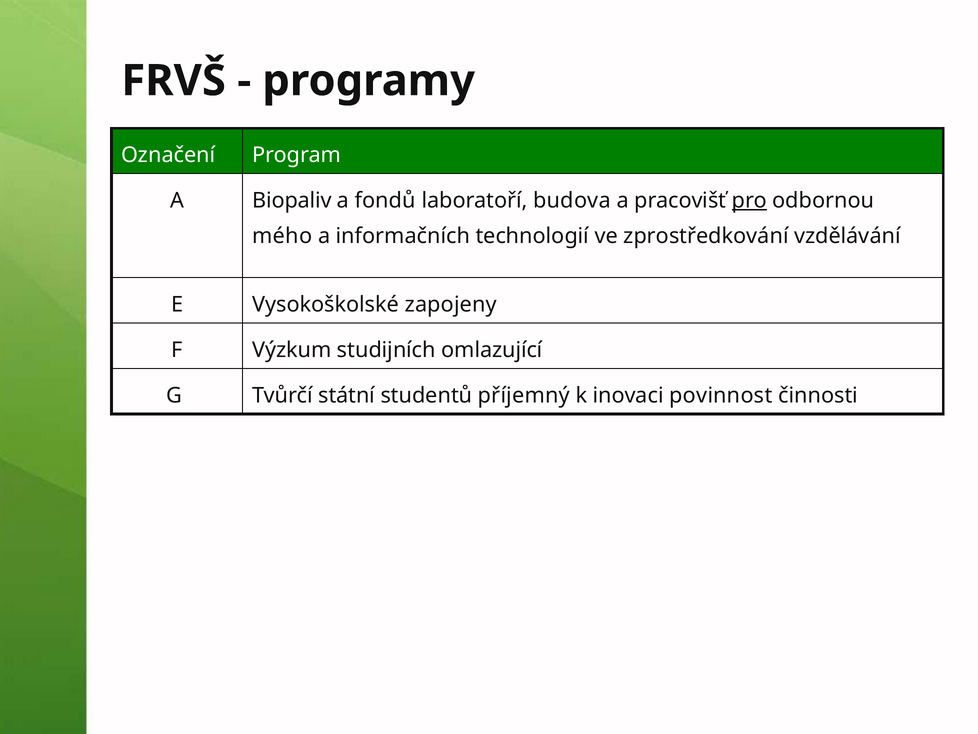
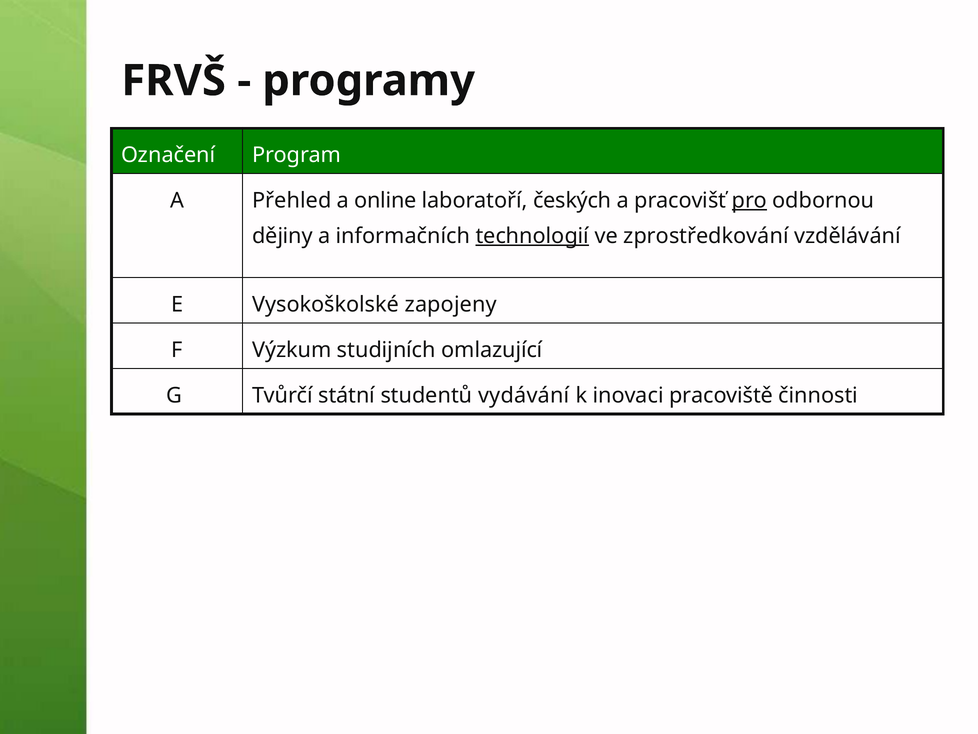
Biopaliv: Biopaliv -> Přehled
fondů: fondů -> online
budova: budova -> českých
mého: mého -> dějiny
technologií underline: none -> present
příjemný: příjemný -> vydávání
povinnost: povinnost -> pracoviště
